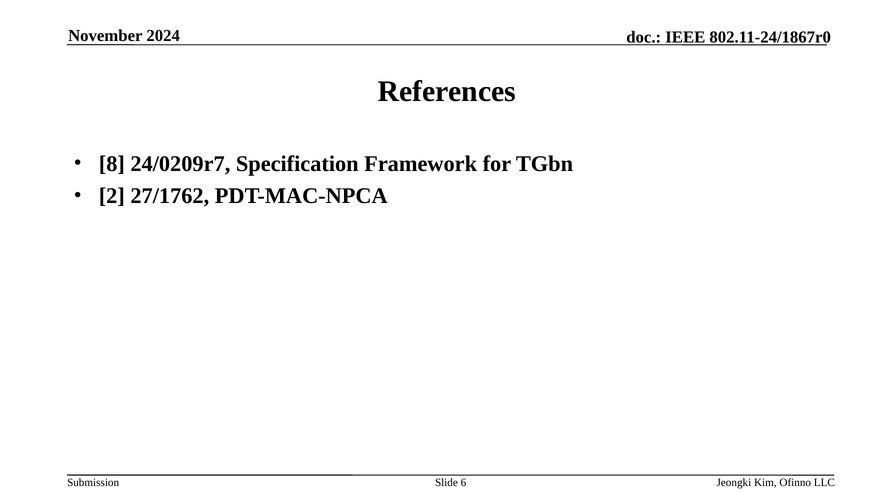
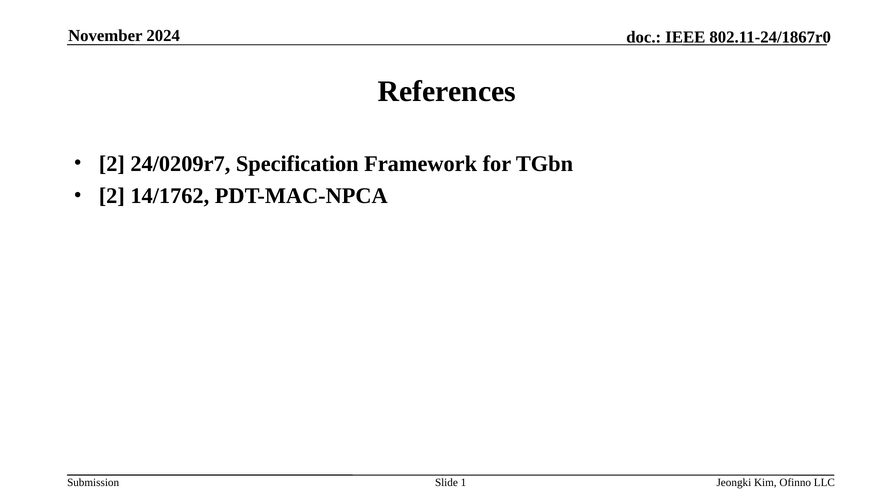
8 at (112, 164): 8 -> 2
27/1762: 27/1762 -> 14/1762
6: 6 -> 1
